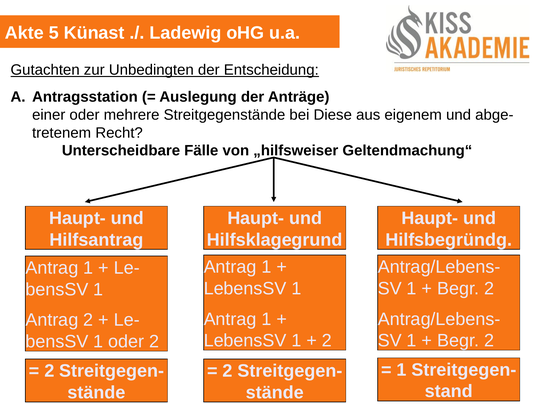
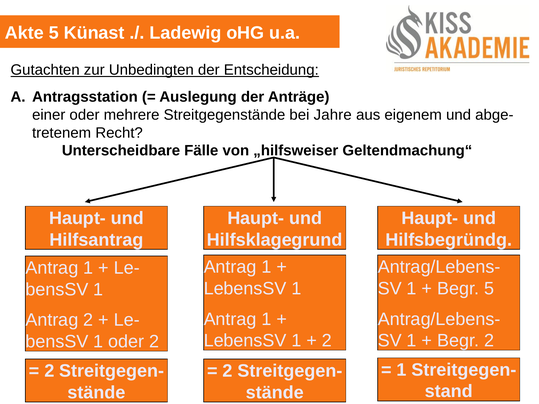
Diese: Diese -> Jahre
2 at (489, 289): 2 -> 5
